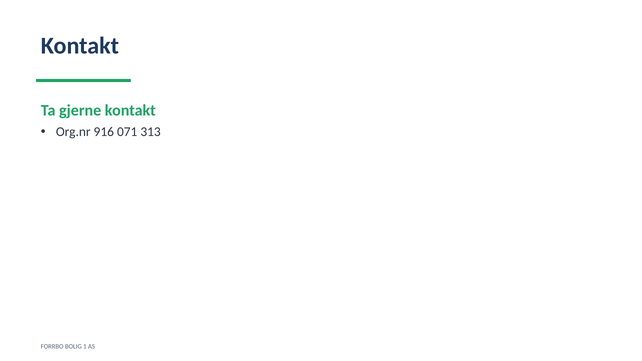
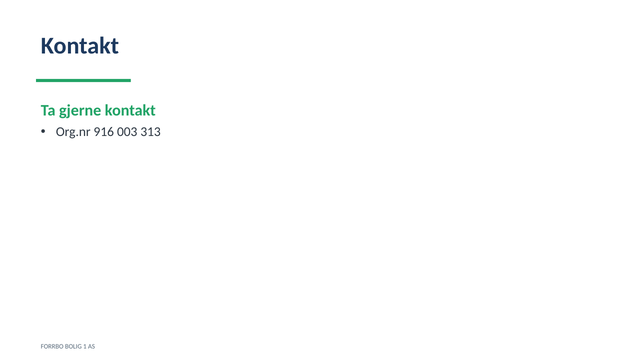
071: 071 -> 003
